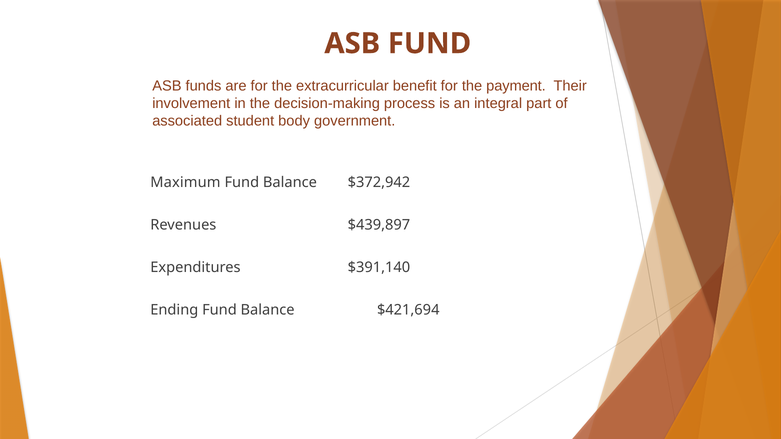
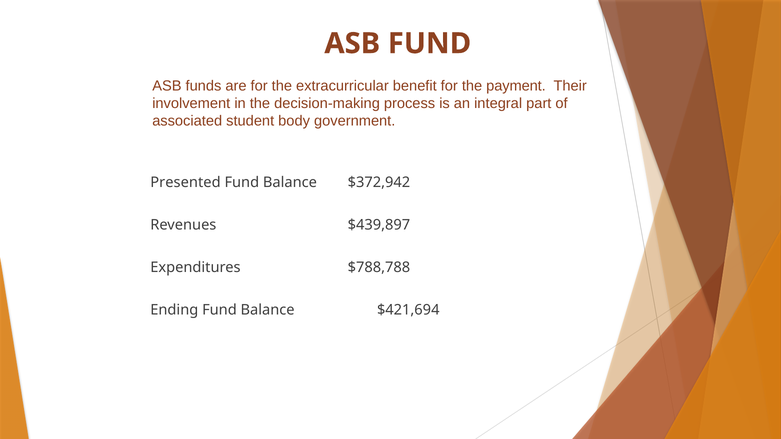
Maximum: Maximum -> Presented
$391,140: $391,140 -> $788,788
